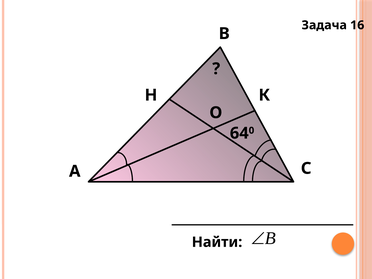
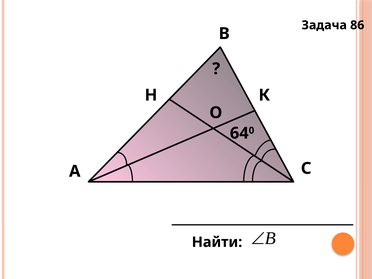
16: 16 -> 86
